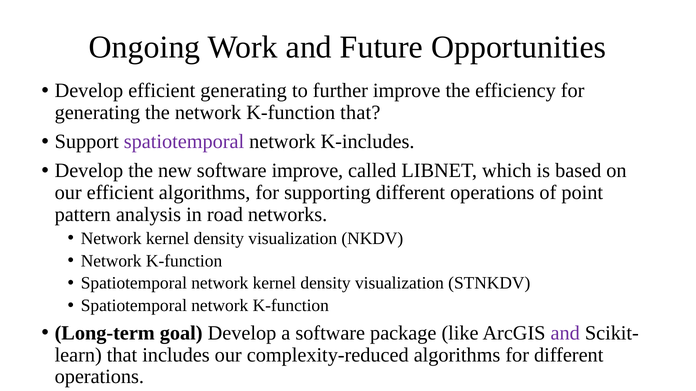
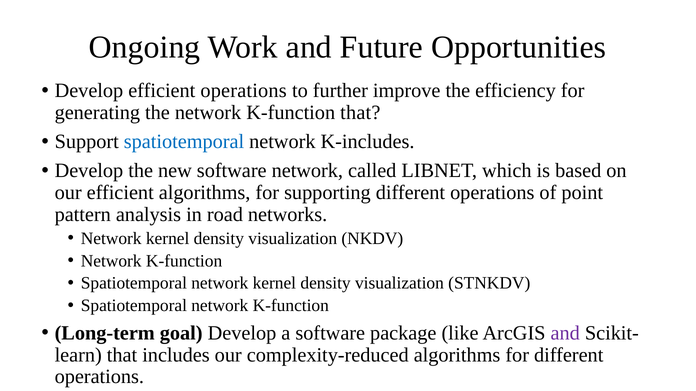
efficient generating: generating -> operations
spatiotemporal at (184, 142) colour: purple -> blue
software improve: improve -> network
